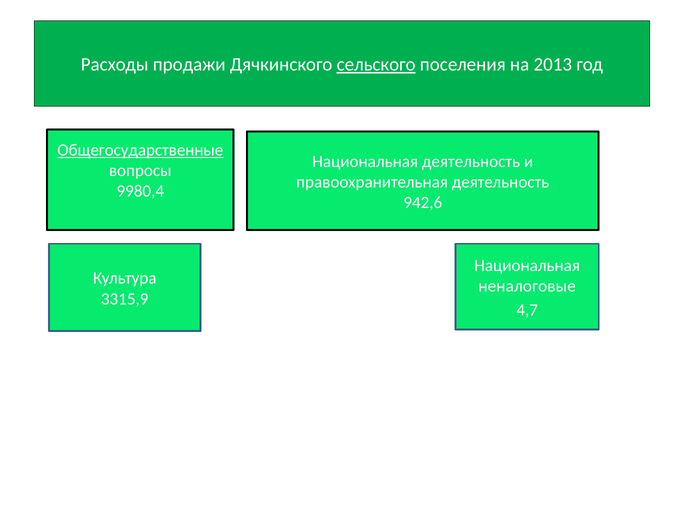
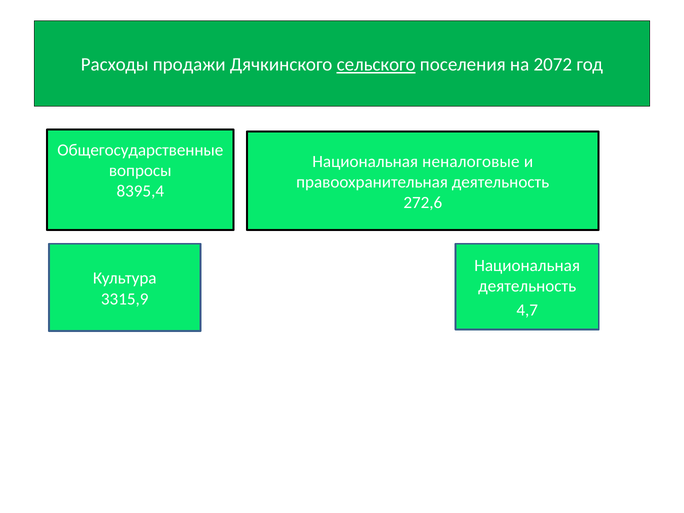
2013: 2013 -> 2072
Общегосударственные underline: present -> none
Национальная деятельность: деятельность -> неналоговые
9980,4: 9980,4 -> 8395,4
942,6: 942,6 -> 272,6
неналоговые at (527, 286): неналоговые -> деятельность
